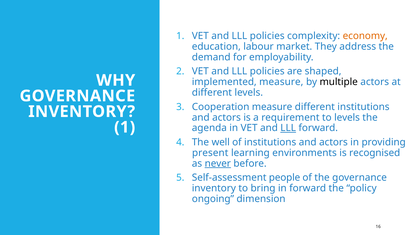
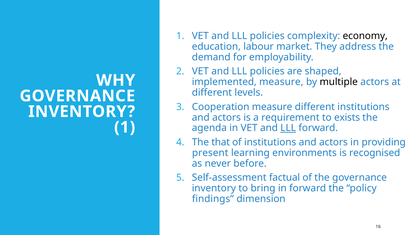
economy colour: orange -> black
to levels: levels -> exists
well: well -> that
never underline: present -> none
people: people -> factual
ongoing: ongoing -> findings
